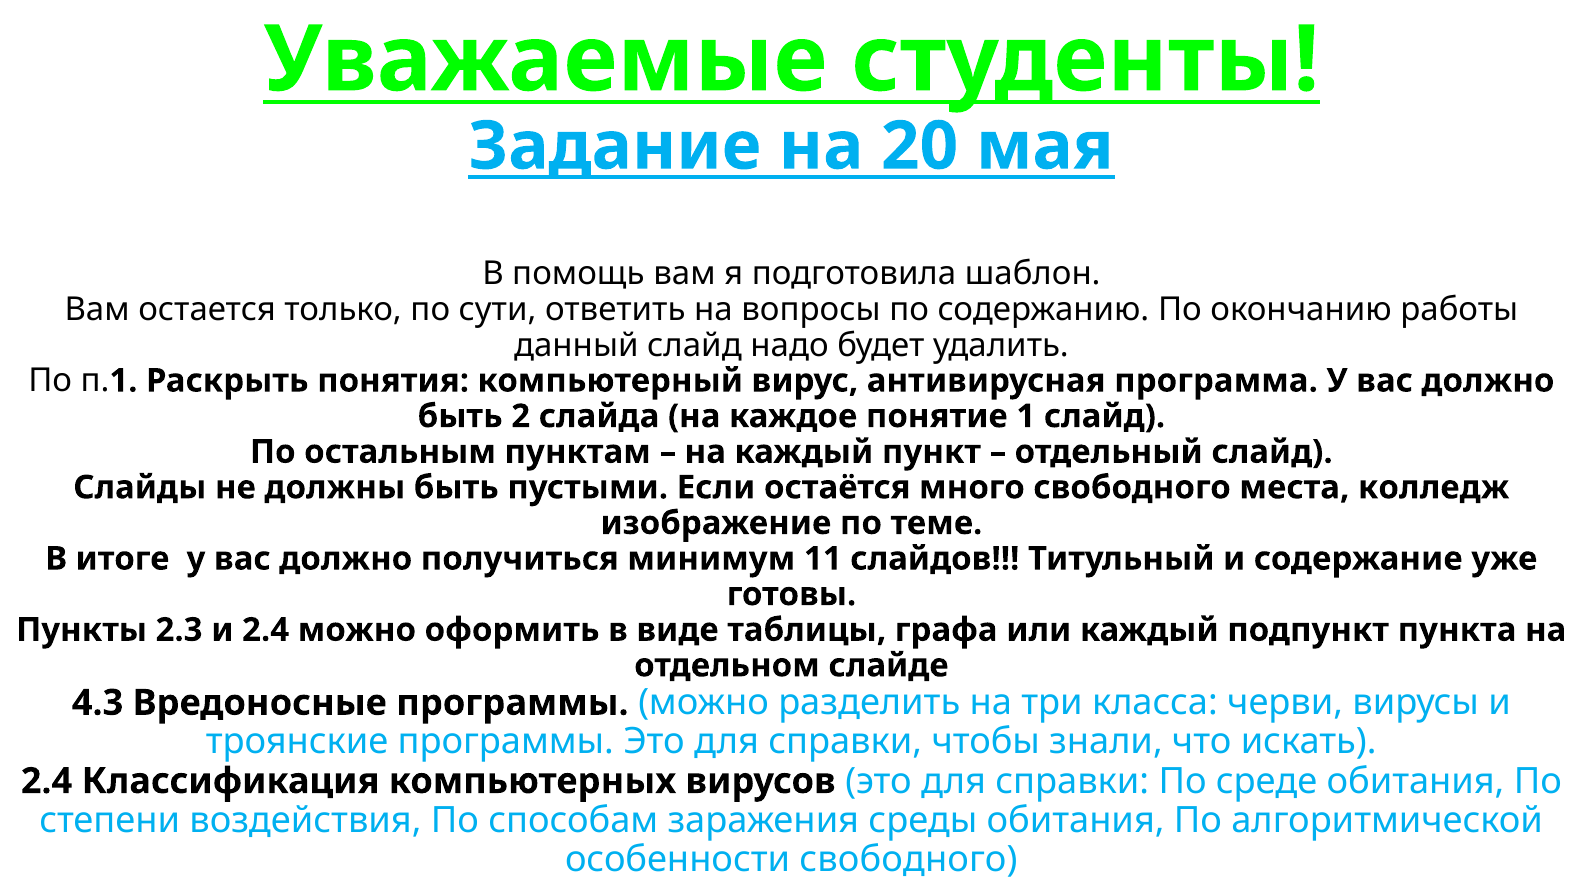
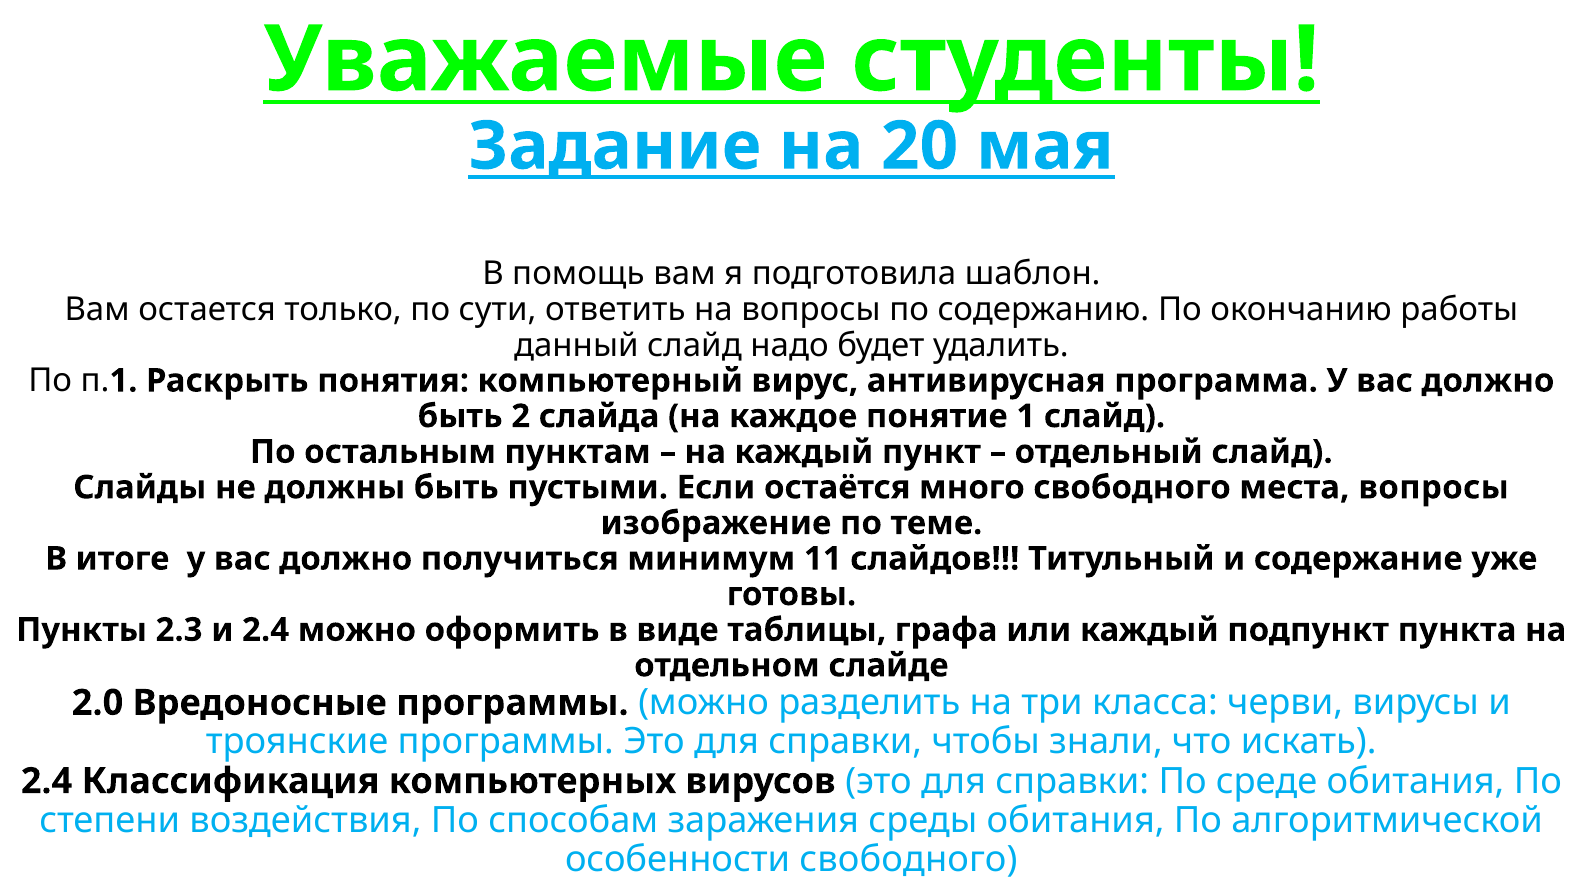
места колледж: колледж -> вопросы
4.3: 4.3 -> 2.0
